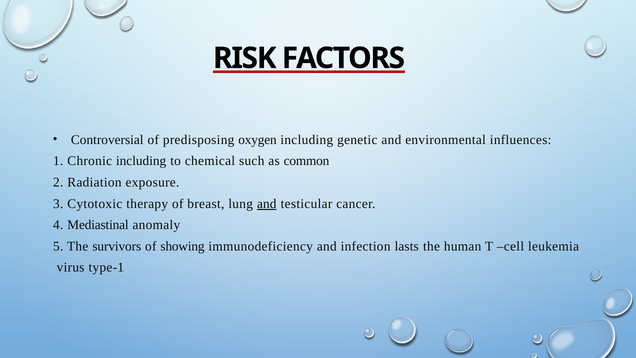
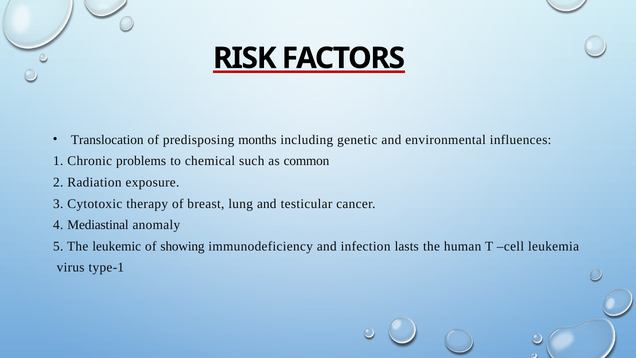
Controversial: Controversial -> Translocation
oxygen: oxygen -> months
Chronic including: including -> problems
and at (267, 204) underline: present -> none
survivors: survivors -> leukemic
